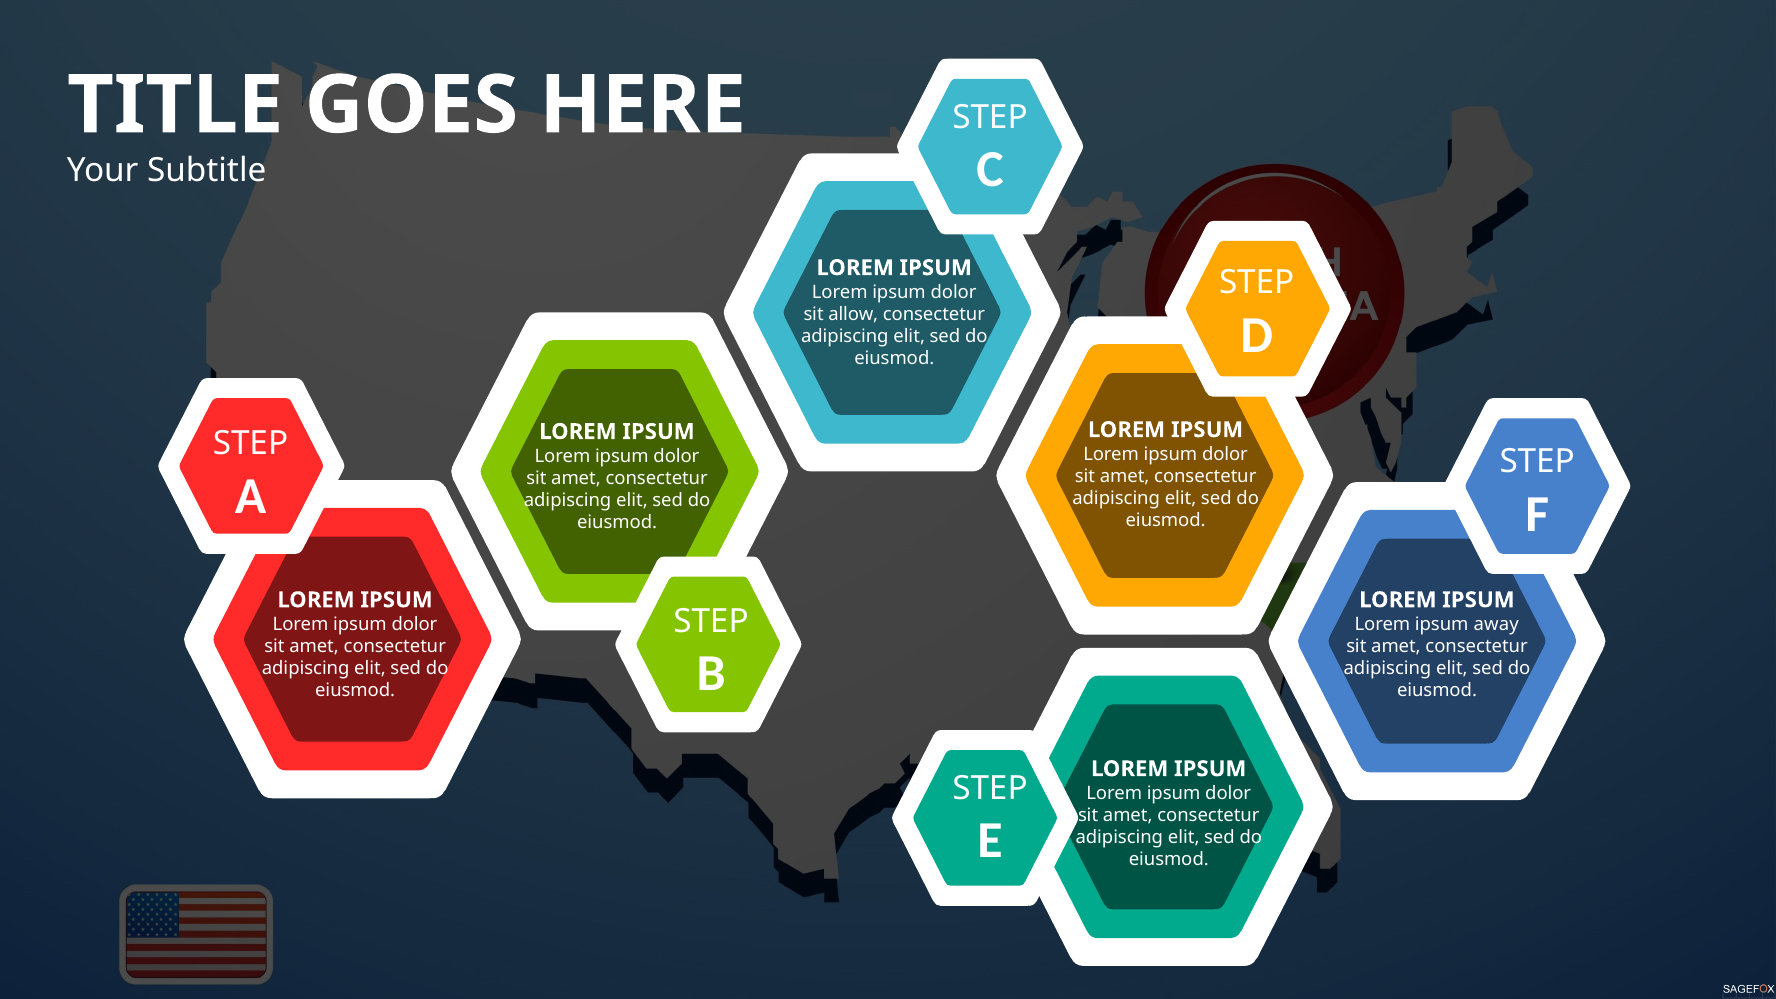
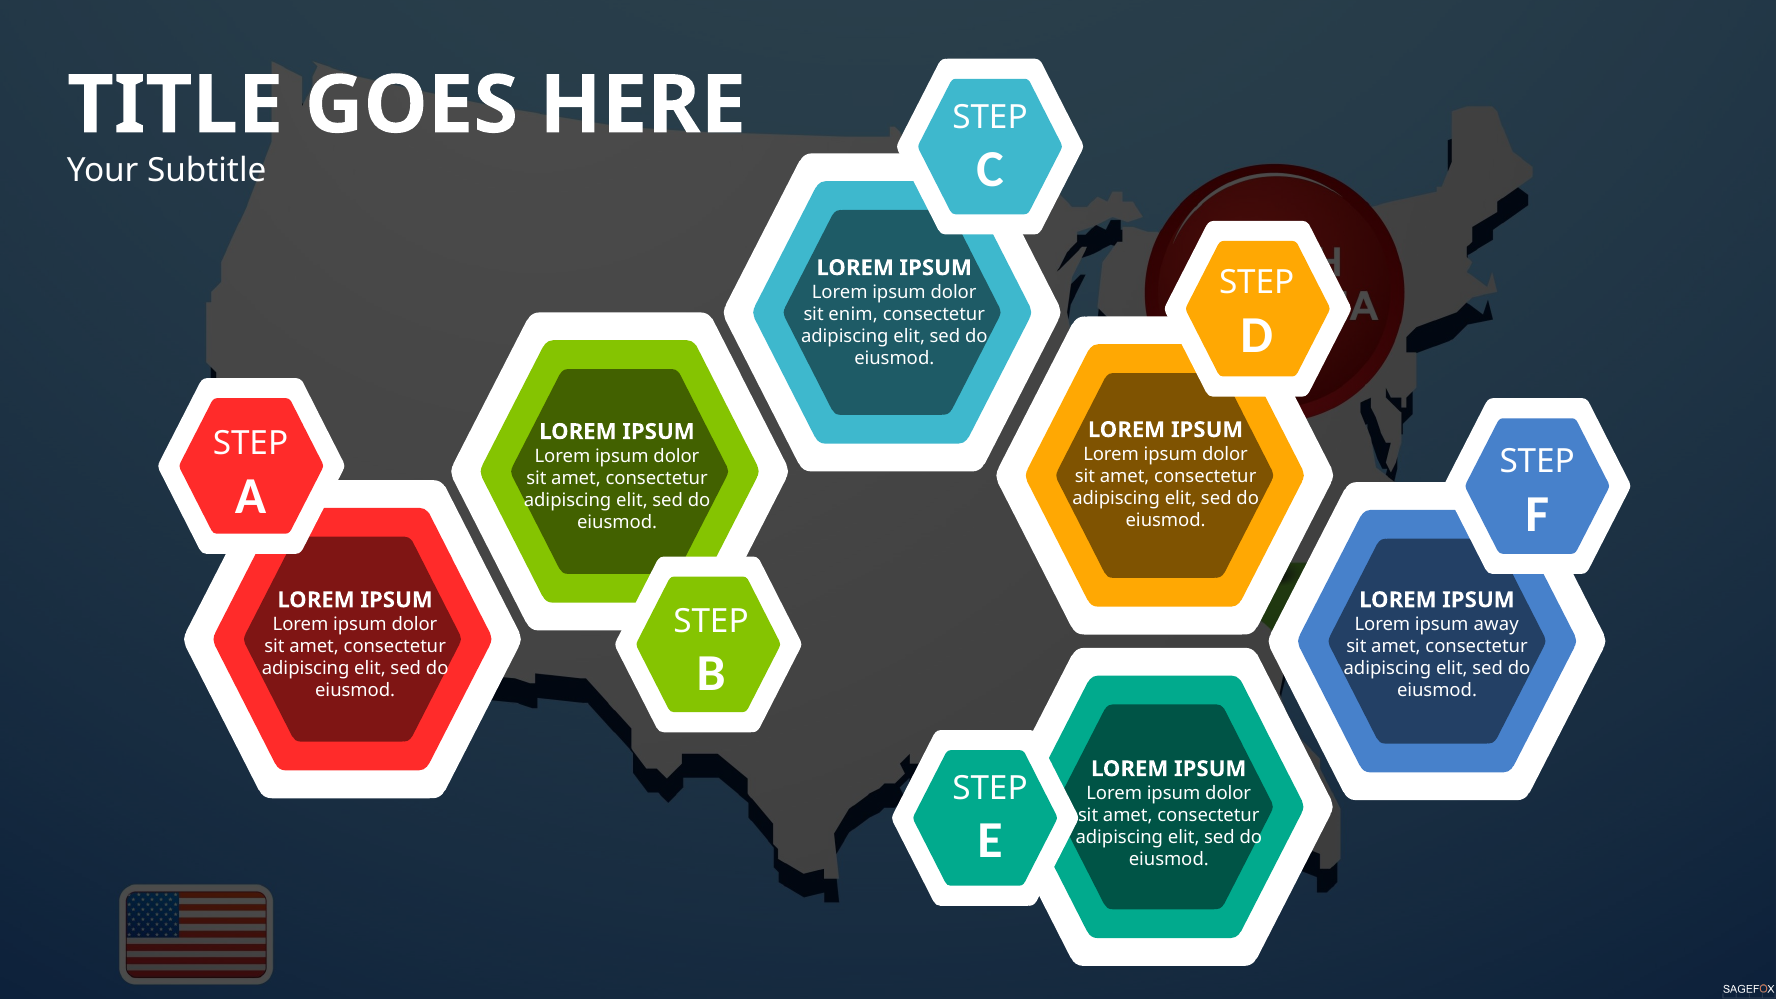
allow: allow -> enim
